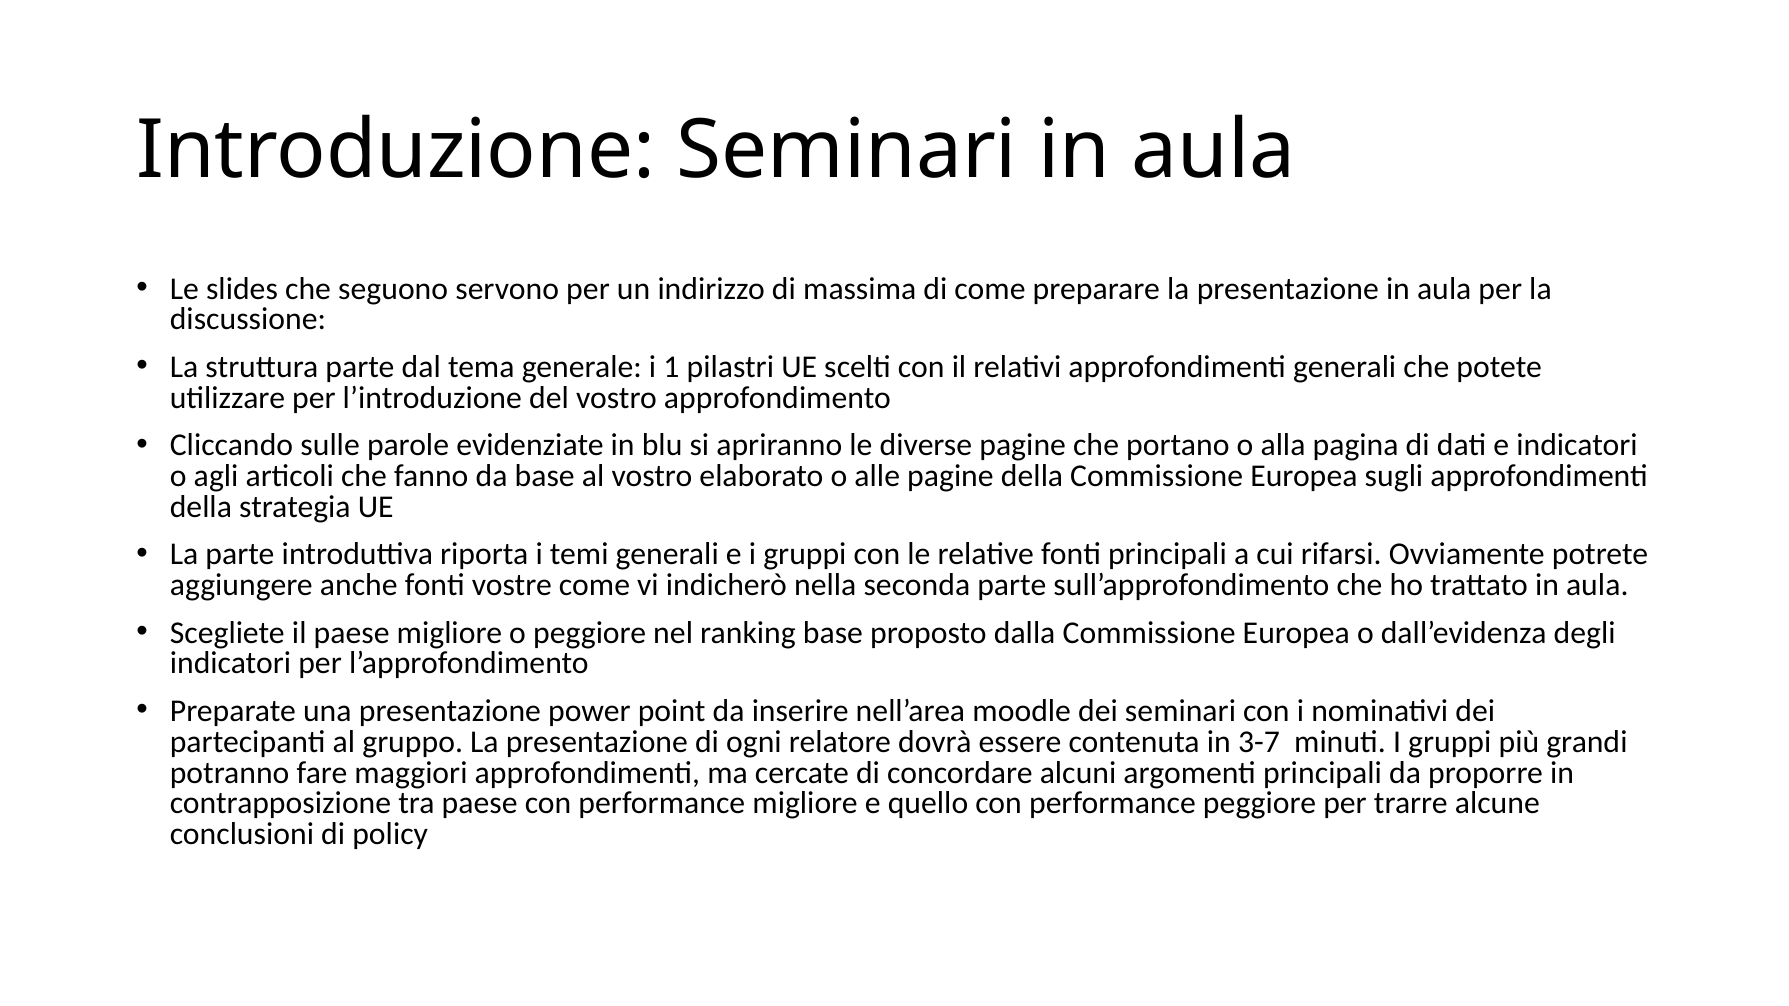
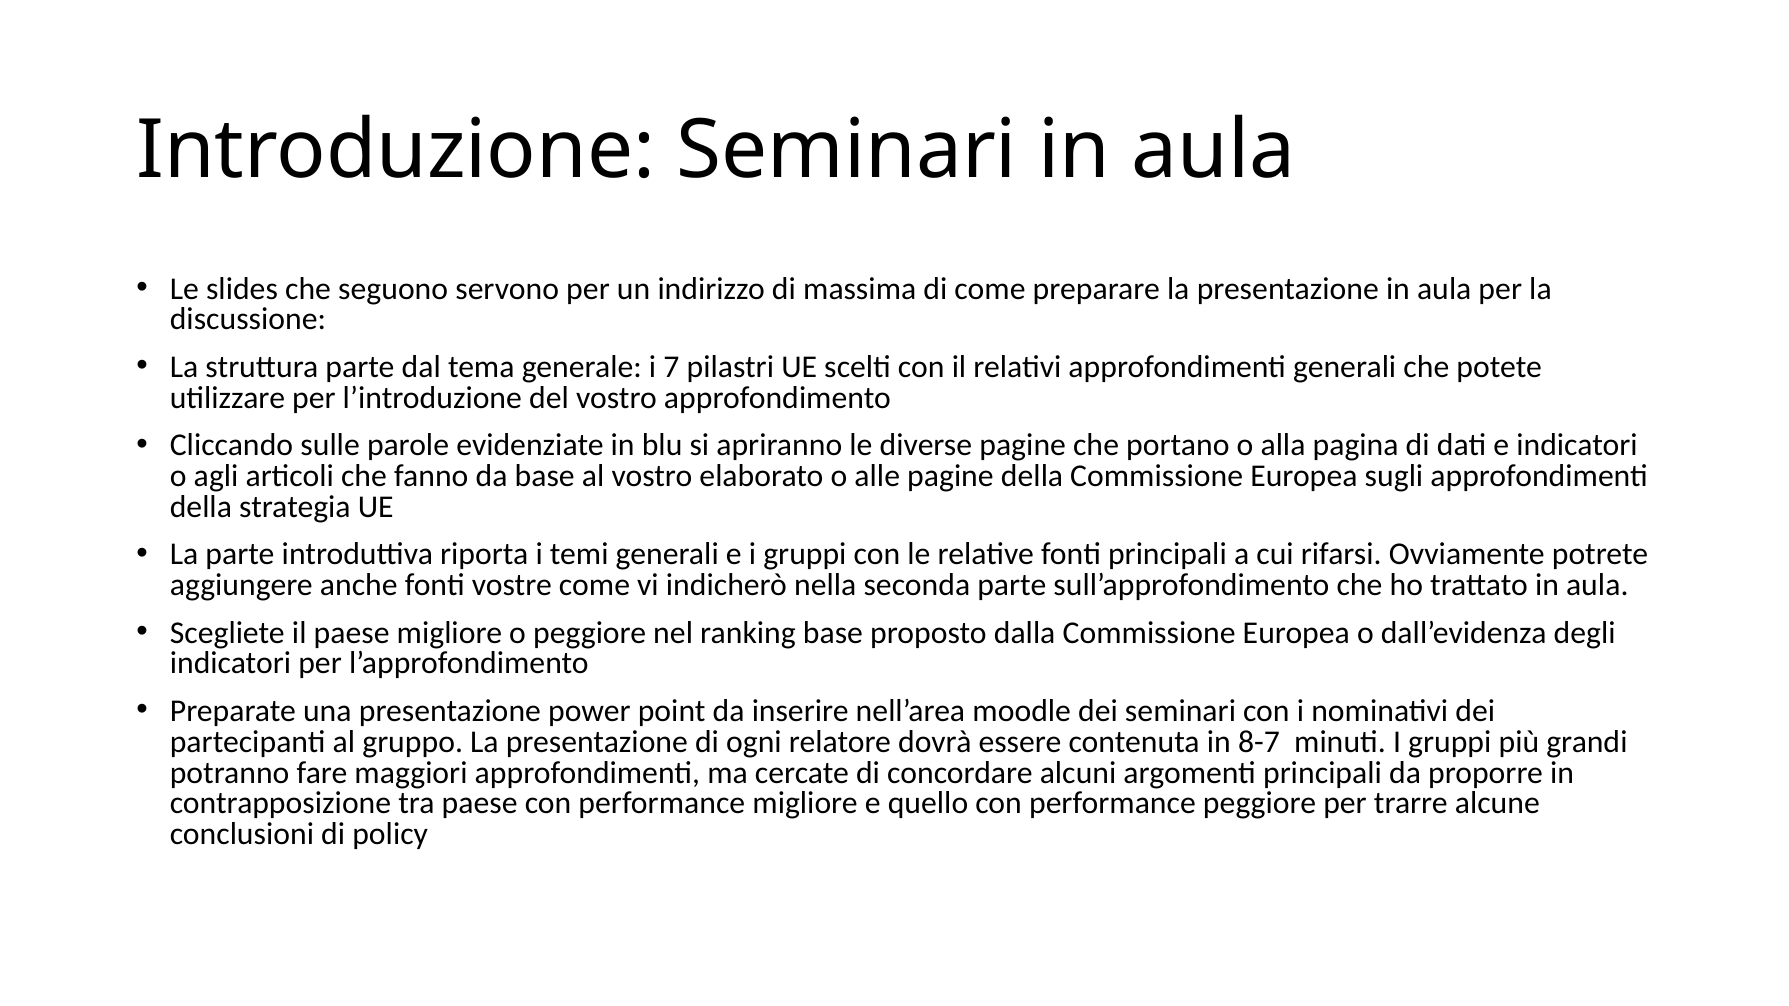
1: 1 -> 7
3-7: 3-7 -> 8-7
